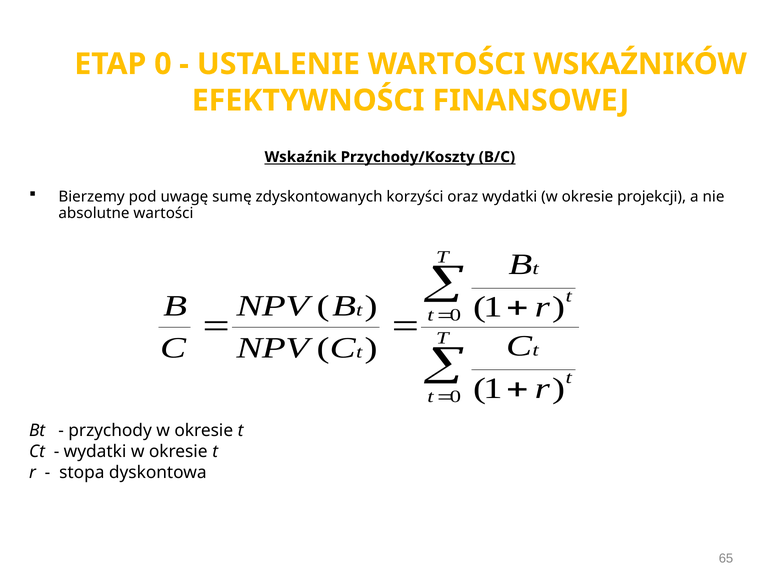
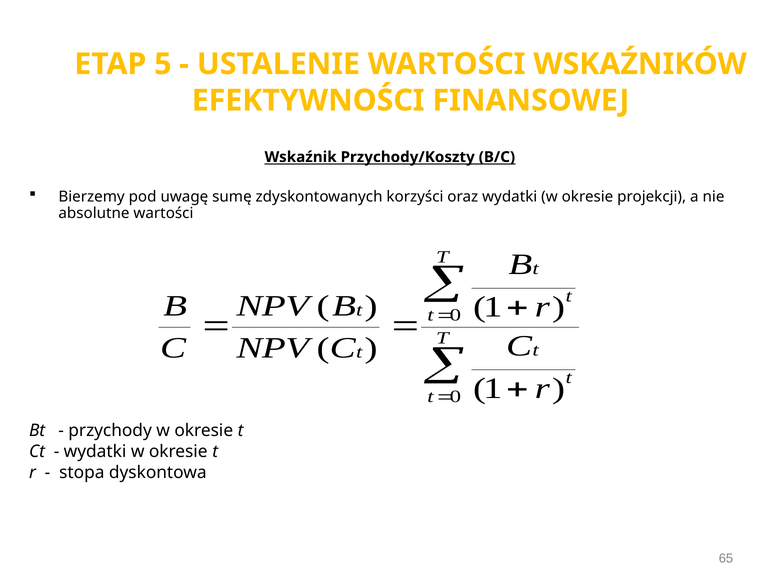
ETAP 0: 0 -> 5
